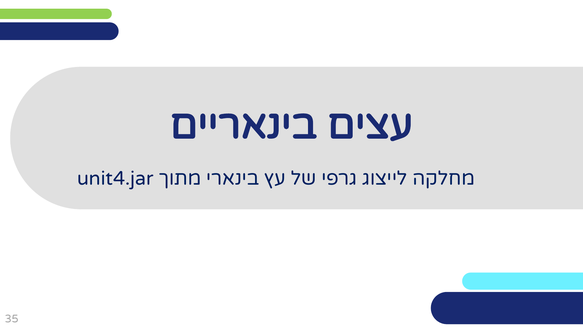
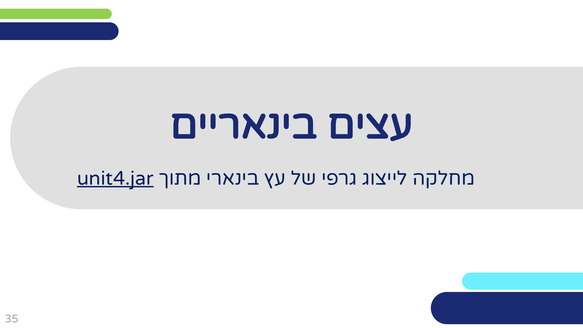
unit4.jar underline: none -> present
